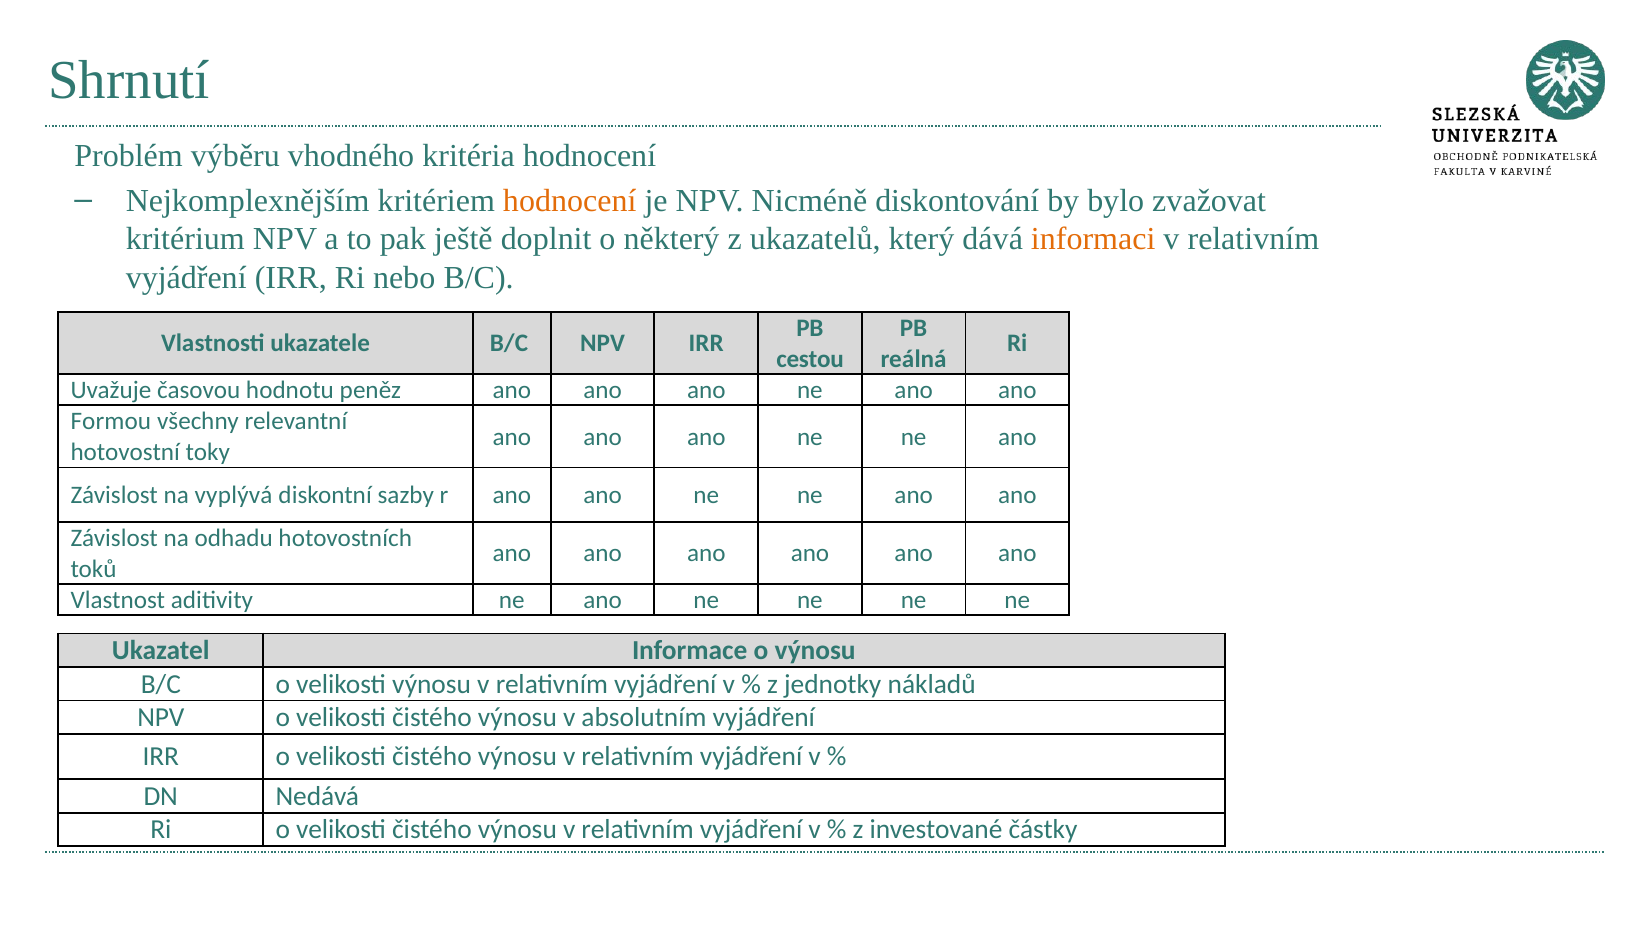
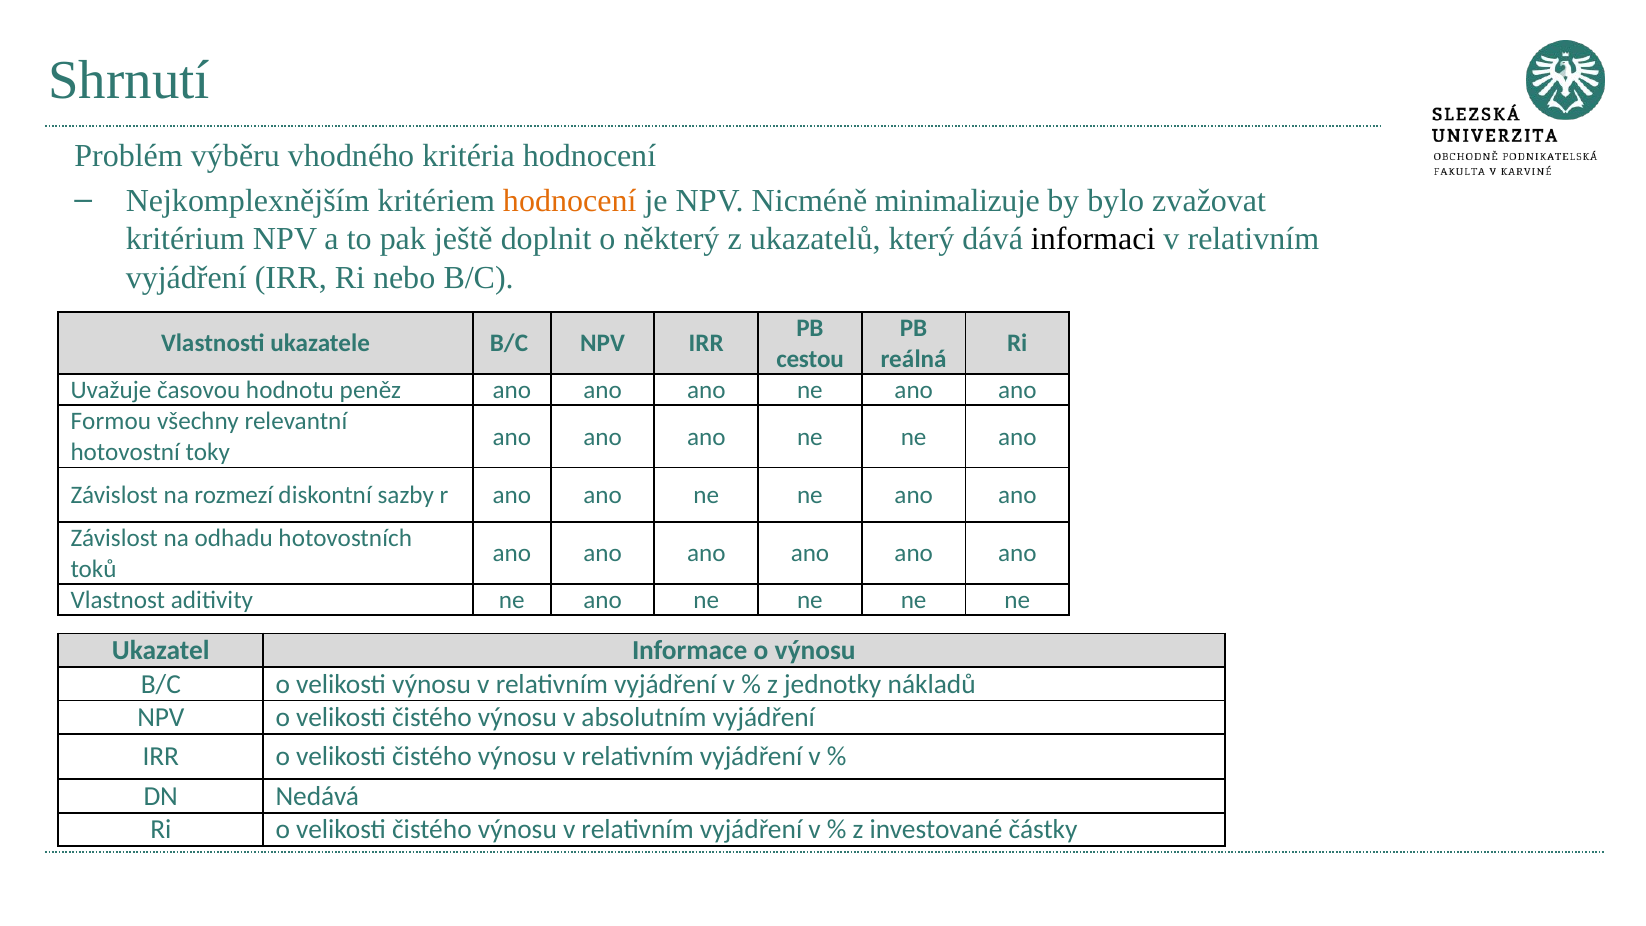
diskontování: diskontování -> minimalizuje
informaci colour: orange -> black
vyplývá: vyplývá -> rozmezí
